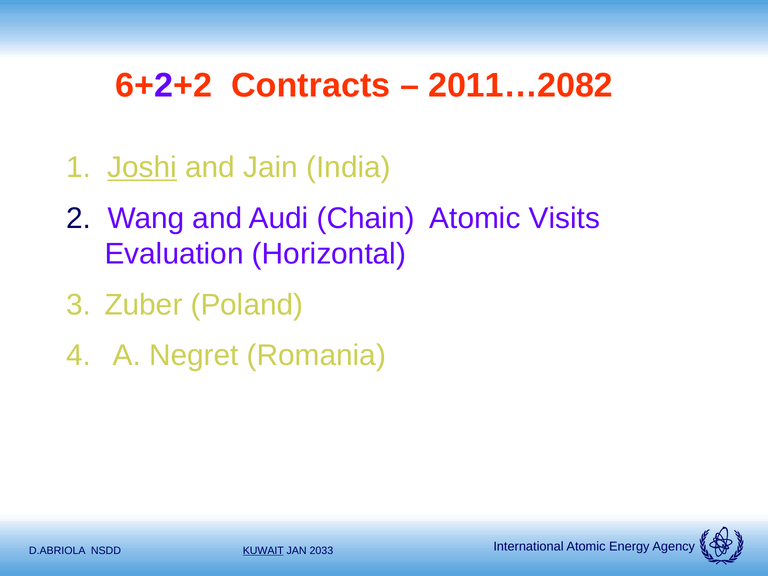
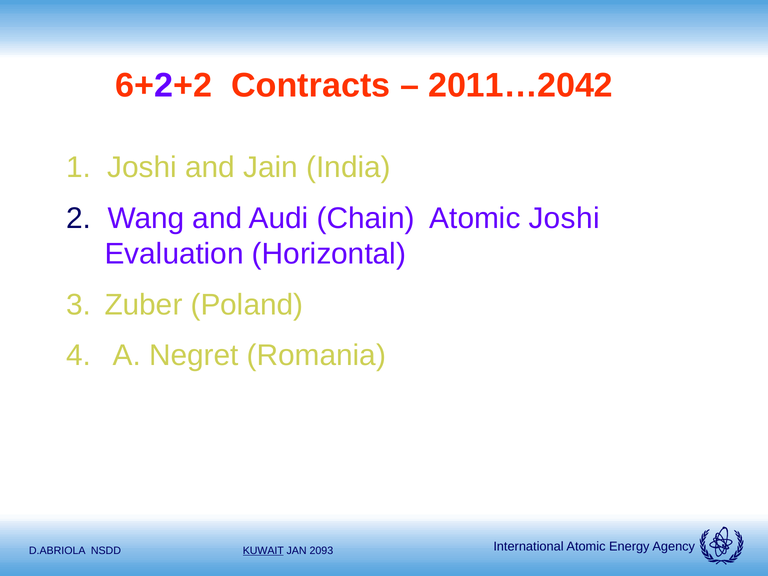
2011…2082: 2011…2082 -> 2011…2042
Joshi at (142, 167) underline: present -> none
Atomic Visits: Visits -> Joshi
2033: 2033 -> 2093
